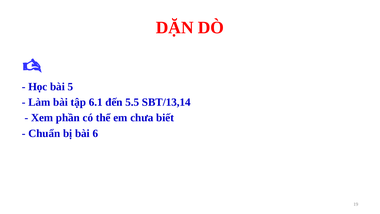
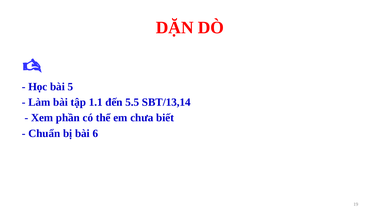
6.1: 6.1 -> 1.1
